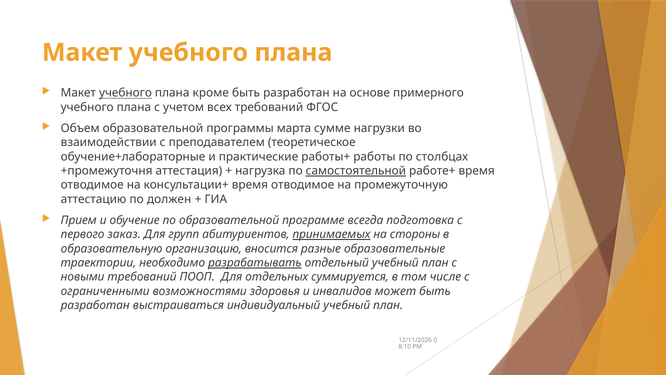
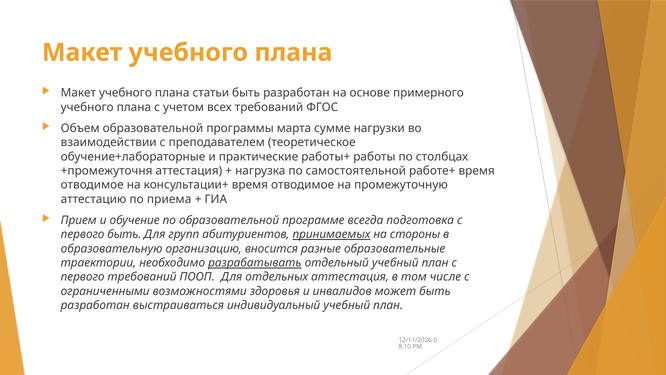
учебного at (125, 93) underline: present -> none
кроме: кроме -> статьи
самостоятельной underline: present -> none
должен: должен -> приема
первого заказ: заказ -> быть
новыми at (83, 277): новыми -> первого
отдельных суммируется: суммируется -> аттестация
